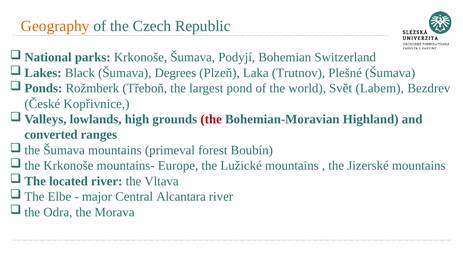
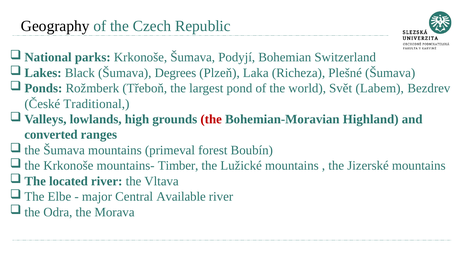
Geography colour: orange -> black
Trutnov: Trutnov -> Richeza
Kopřivnice: Kopřivnice -> Traditional
Europe: Europe -> Timber
Alcantara: Alcantara -> Available
